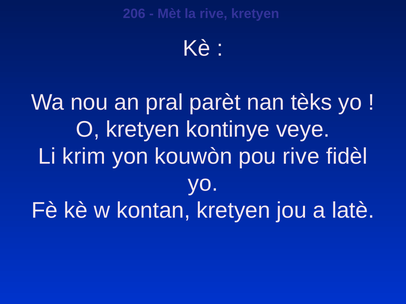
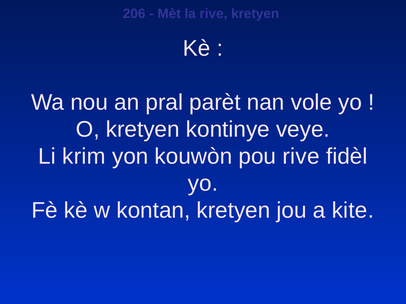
tèks: tèks -> vole
latè: latè -> kite
